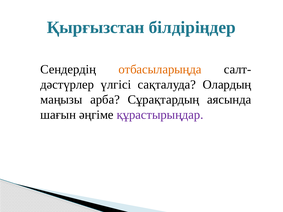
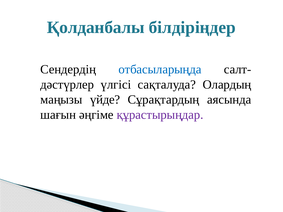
Қырғызстан: Қырғызстан -> Қолданбалы
отбасыларыңда colour: orange -> blue
арба: арба -> үйде
